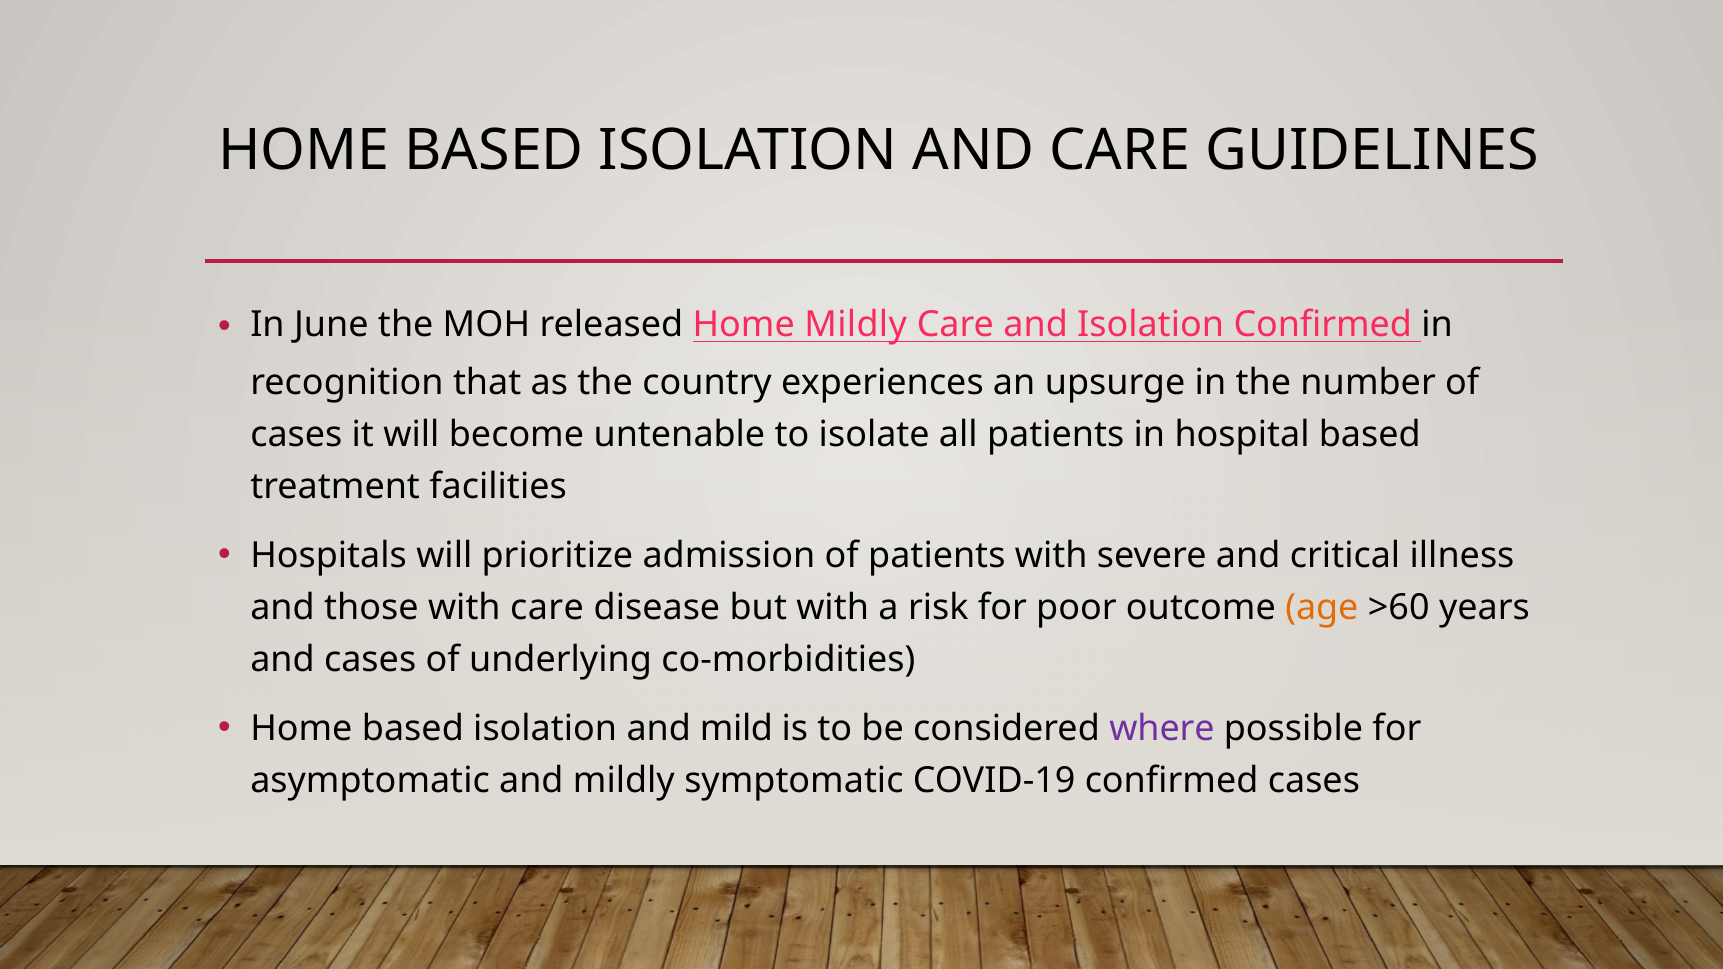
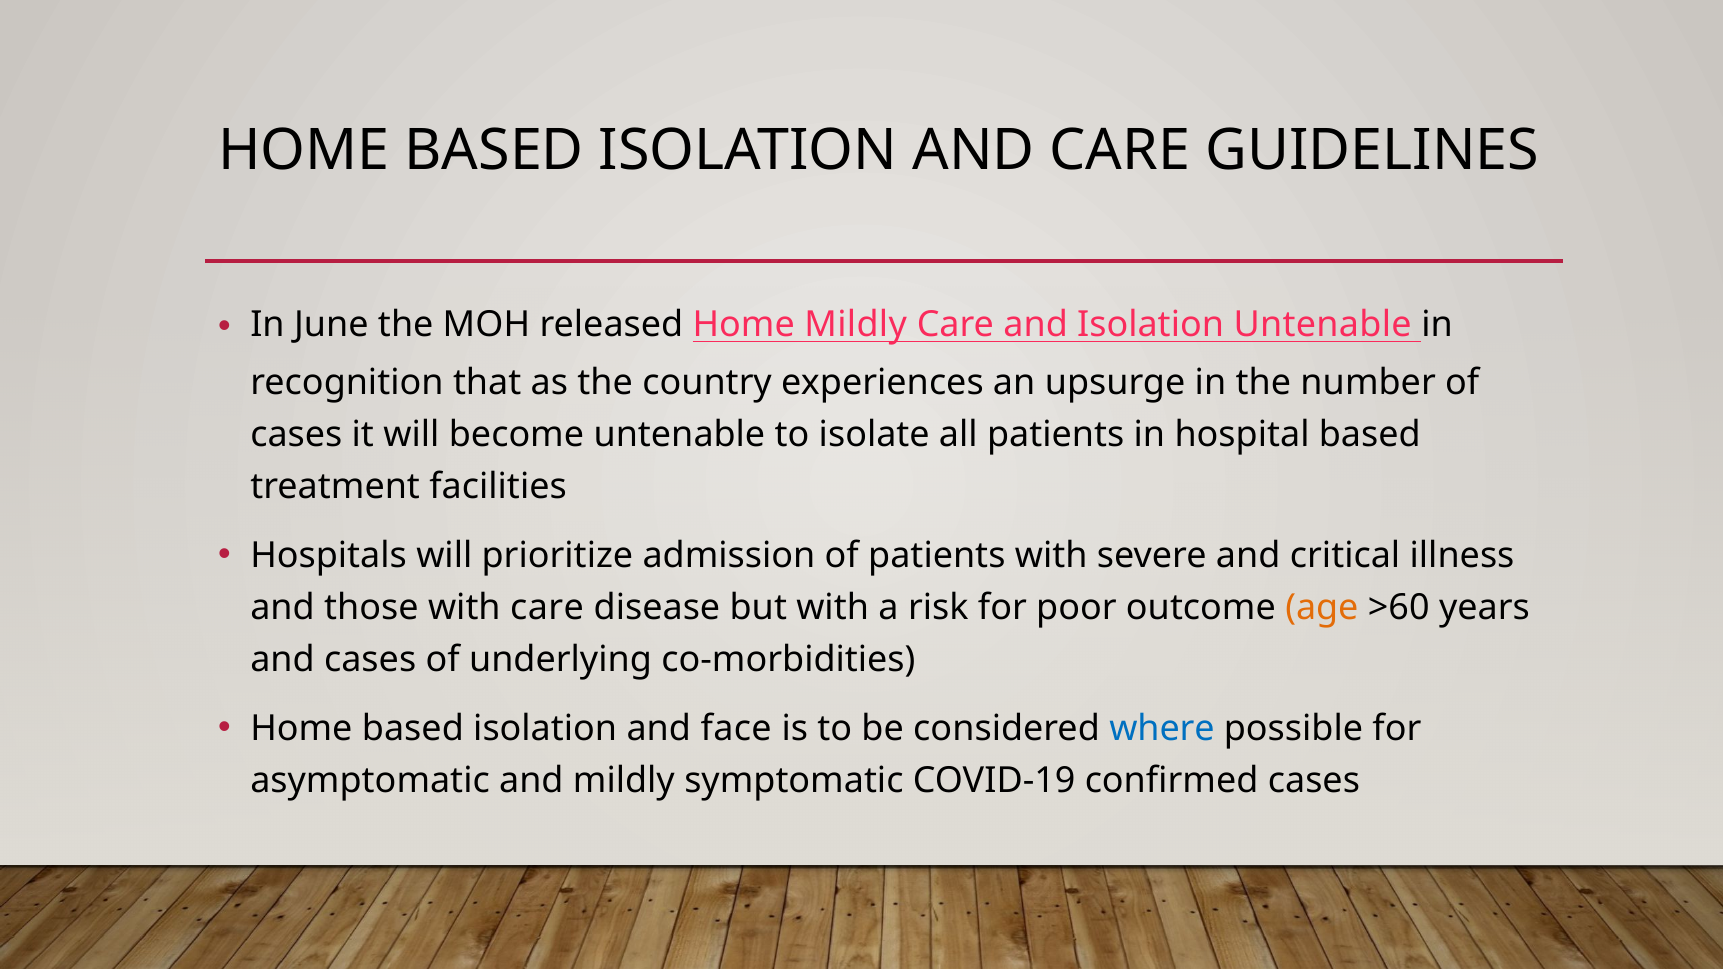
Isolation Confirmed: Confirmed -> Untenable
mild: mild -> face
where colour: purple -> blue
